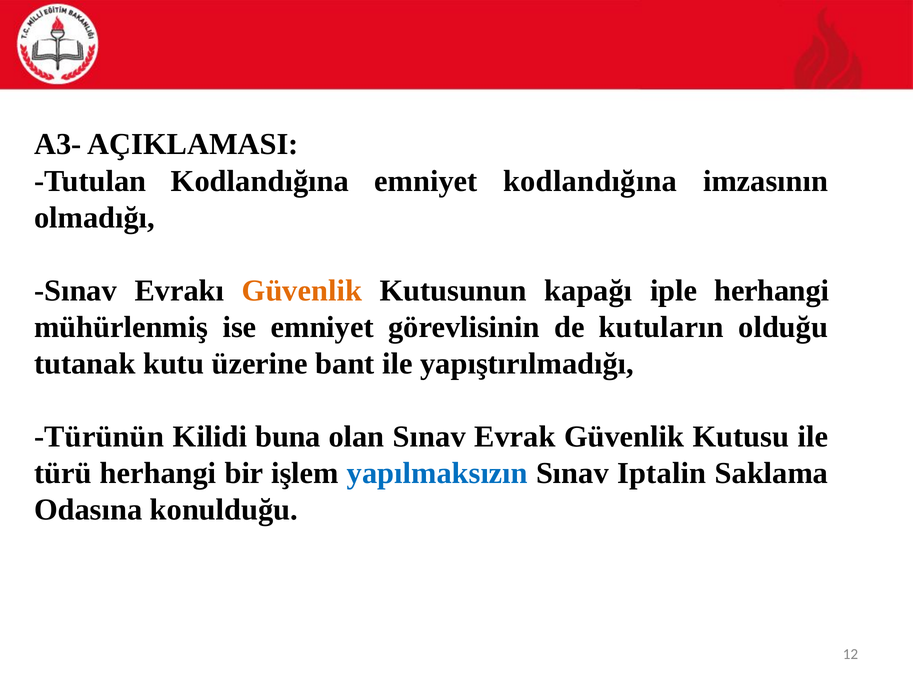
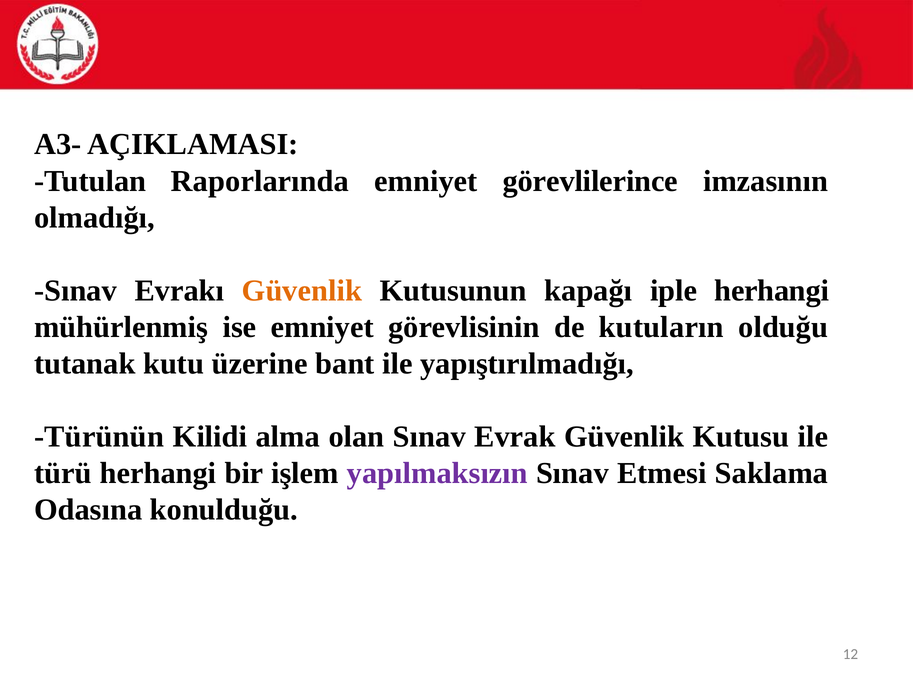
Tutulan Kodlandığına: Kodlandığına -> Raporlarında
emniyet kodlandığına: kodlandığına -> görevlilerince
buna: buna -> alma
yapılmaksızın colour: blue -> purple
Iptalin: Iptalin -> Etmesi
